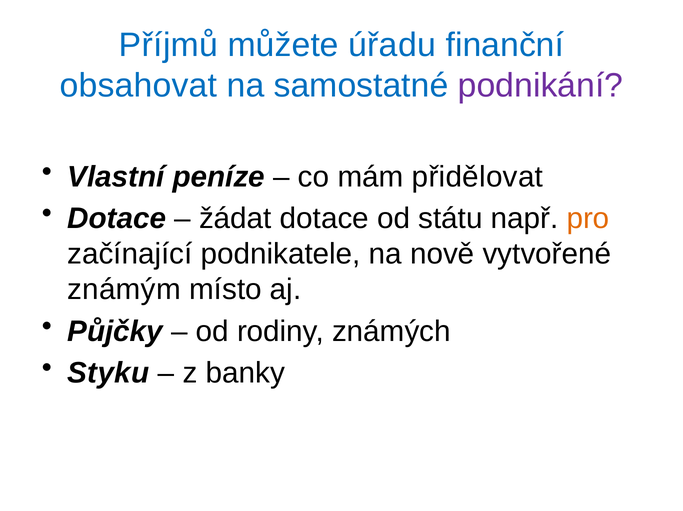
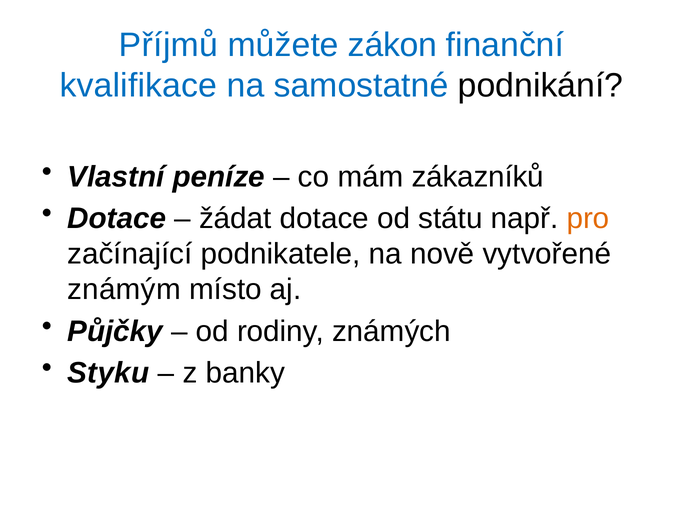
úřadu: úřadu -> zákon
obsahovat: obsahovat -> kvalifikace
podnikání colour: purple -> black
přidělovat: přidělovat -> zákazníků
